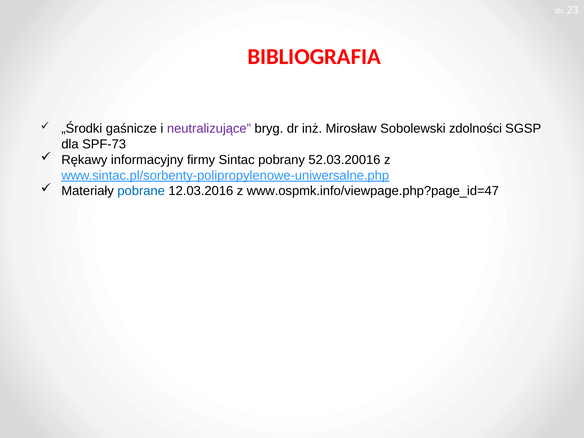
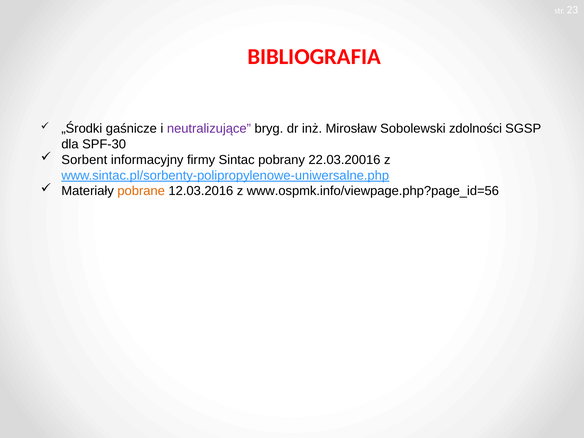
SPF-73: SPF-73 -> SPF-30
Rękawy: Rękawy -> Sorbent
52.03.20016: 52.03.20016 -> 22.03.20016
pobrane colour: blue -> orange
www.ospmk.info/viewpage.php?page_id=47: www.ospmk.info/viewpage.php?page_id=47 -> www.ospmk.info/viewpage.php?page_id=56
